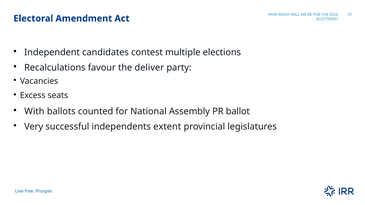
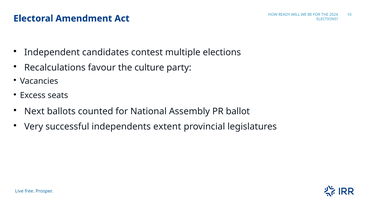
deliver: deliver -> culture
With: With -> Next
